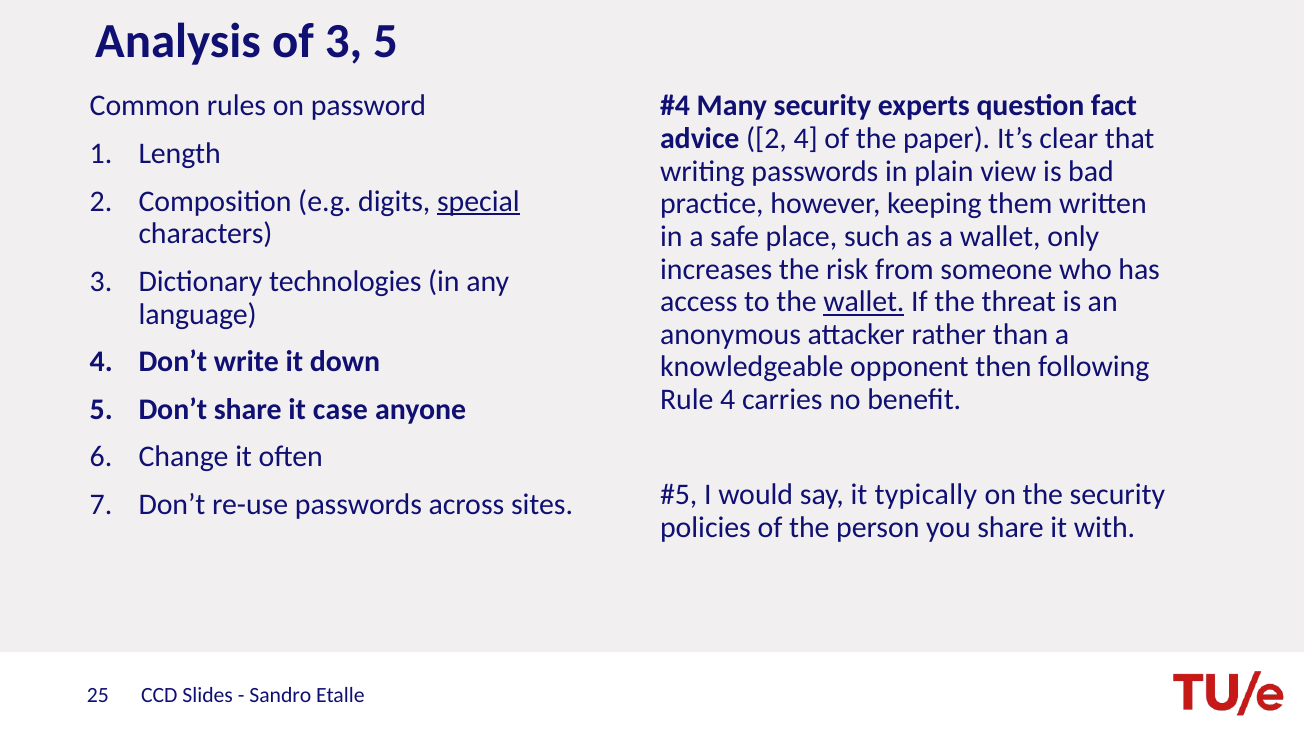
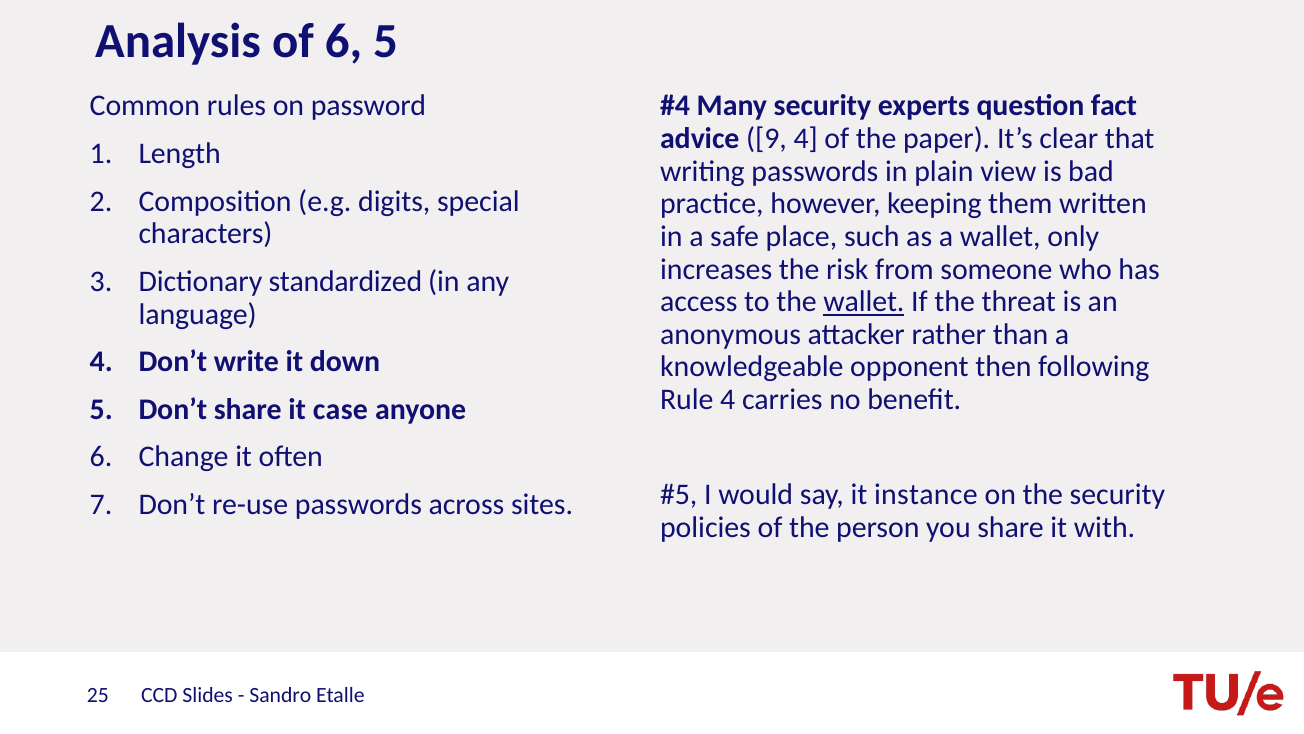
of 3: 3 -> 6
advice 2: 2 -> 9
special underline: present -> none
technologies: technologies -> standardized
typically: typically -> instance
